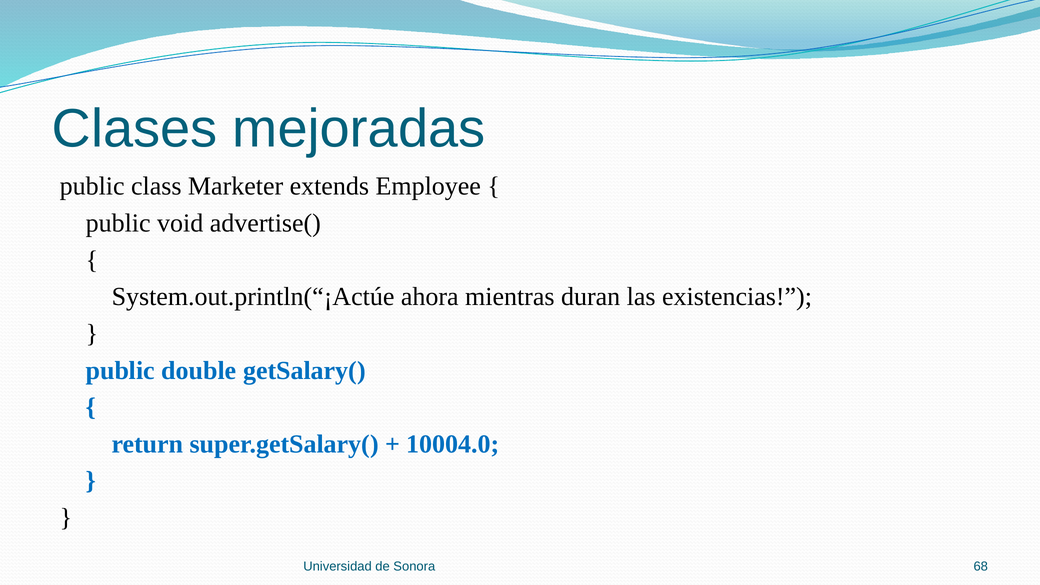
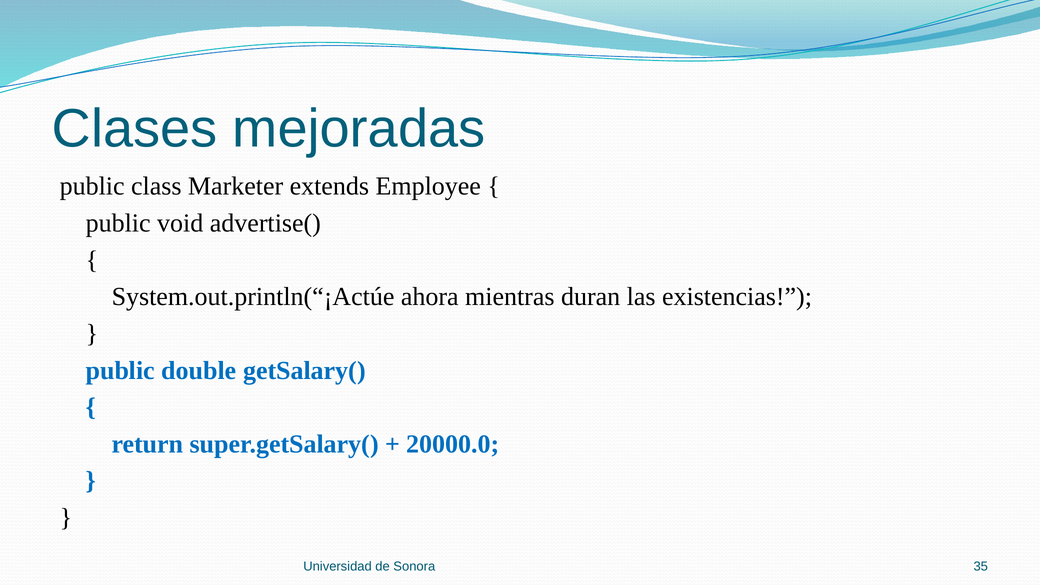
10004.0: 10004.0 -> 20000.0
68: 68 -> 35
